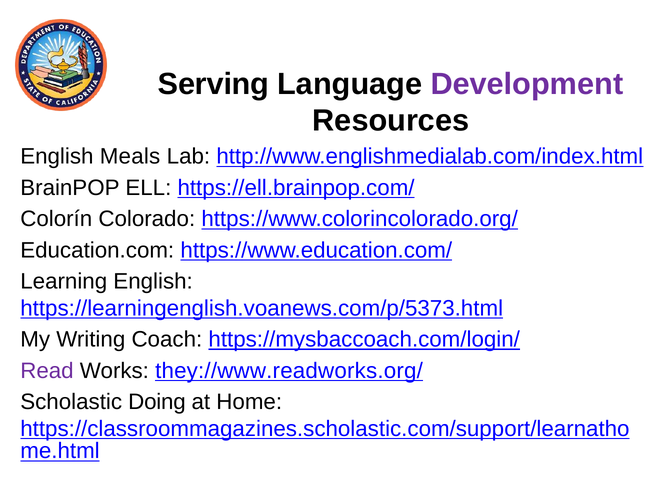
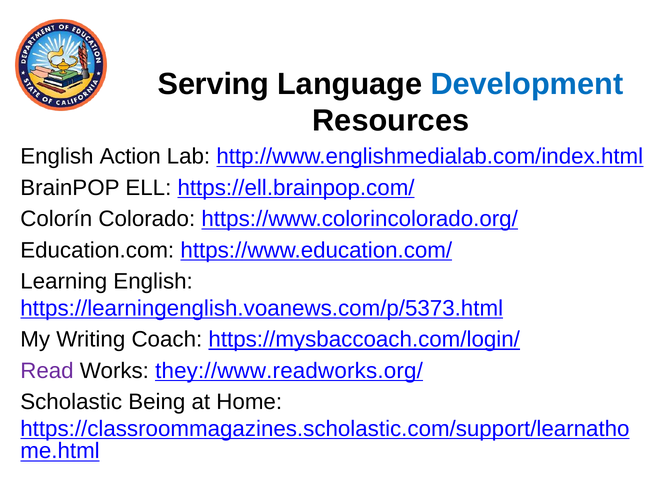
Development colour: purple -> blue
Meals: Meals -> Action
Doing: Doing -> Being
